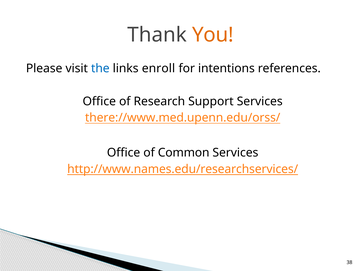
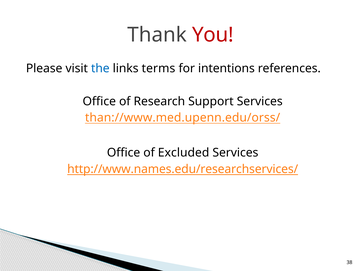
You colour: orange -> red
enroll: enroll -> terms
there://www.med.upenn.edu/orss/: there://www.med.upenn.edu/orss/ -> than://www.med.upenn.edu/orss/
Common: Common -> Excluded
